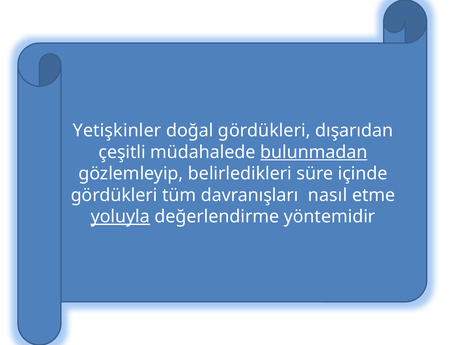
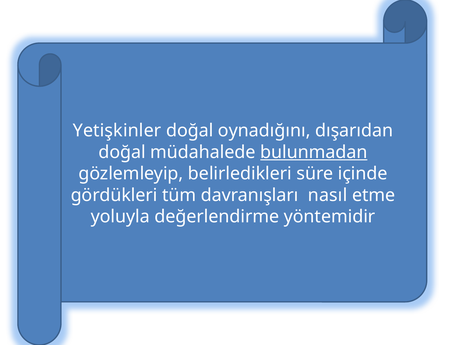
doğal gördükleri: gördükleri -> oynadığını
çeşitli at (122, 152): çeşitli -> doğal
yoluyla underline: present -> none
